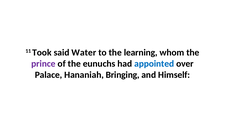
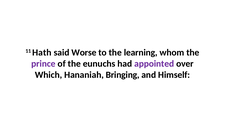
Took: Took -> Hath
Water: Water -> Worse
appointed colour: blue -> purple
Palace: Palace -> Which
